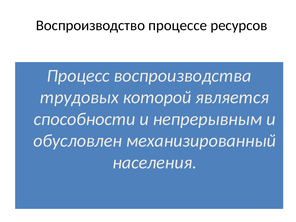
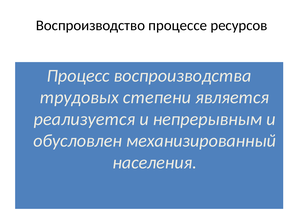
которой: которой -> степени
способности: способности -> реализуется
